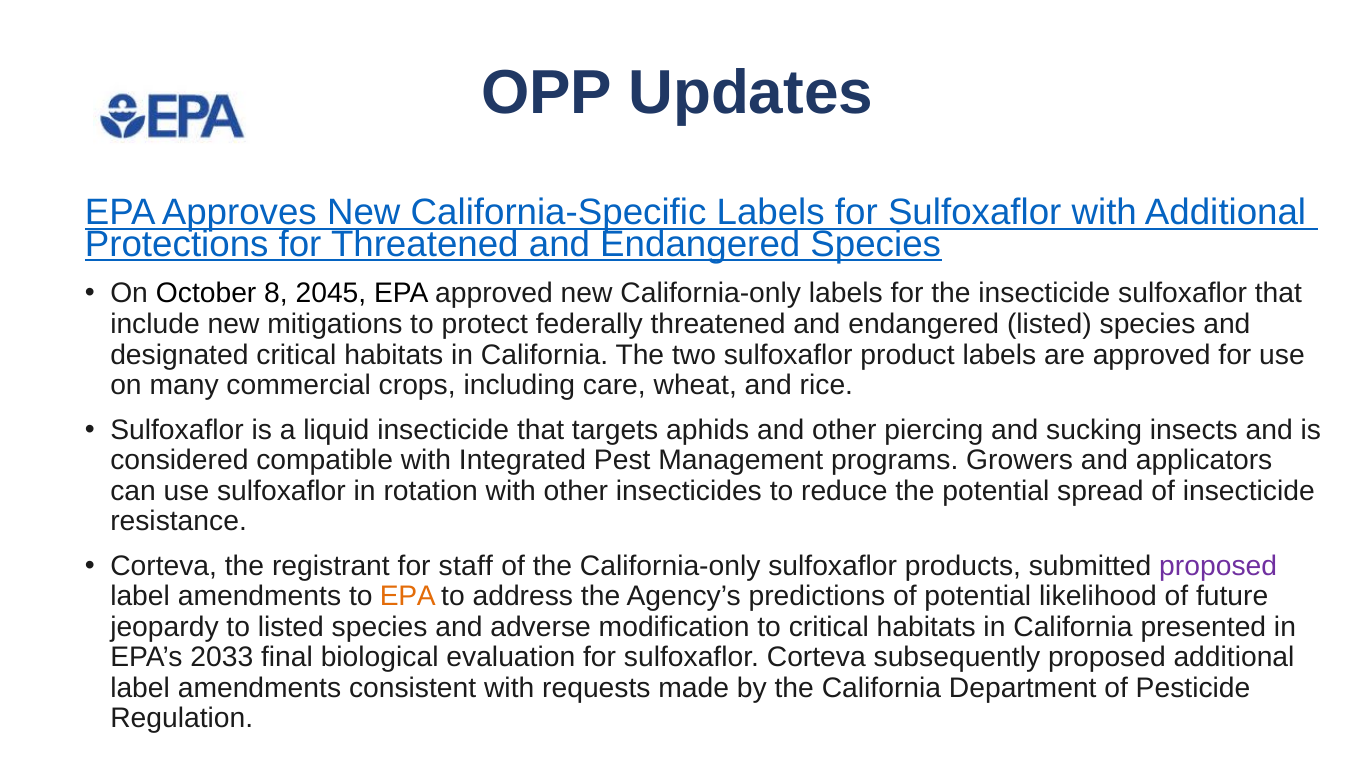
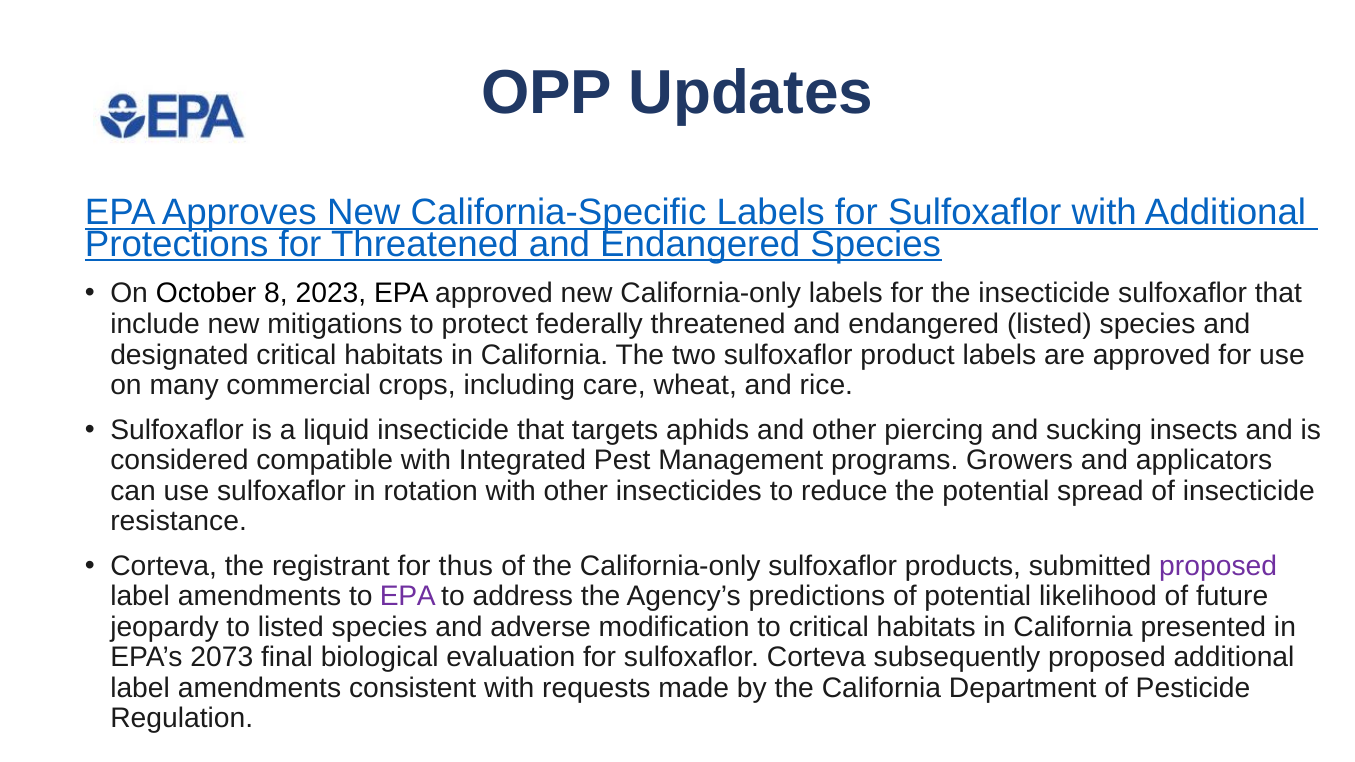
2045: 2045 -> 2023
staff: staff -> thus
EPA at (408, 597) colour: orange -> purple
2033: 2033 -> 2073
